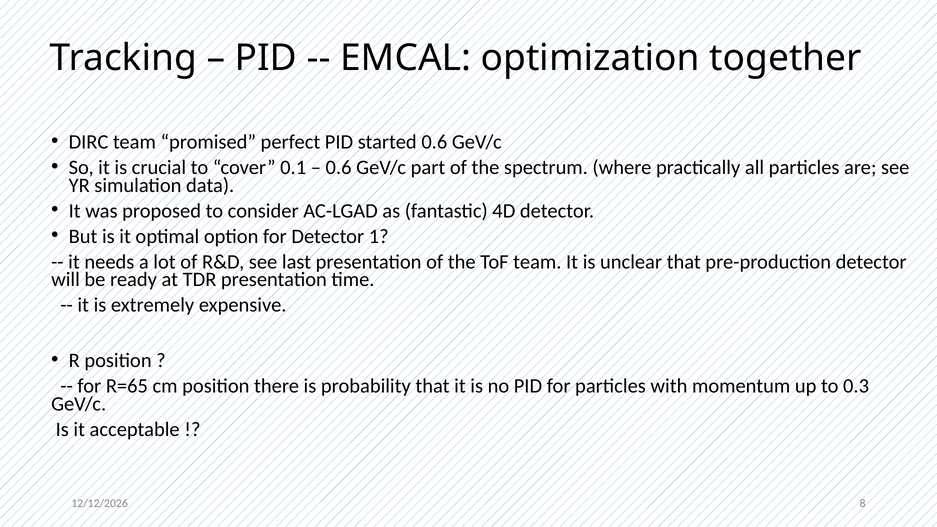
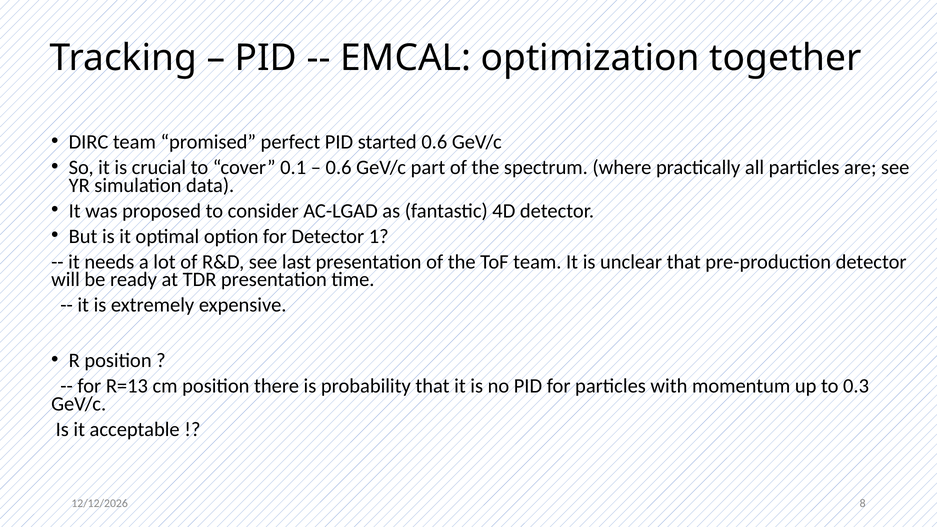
R=65: R=65 -> R=13
